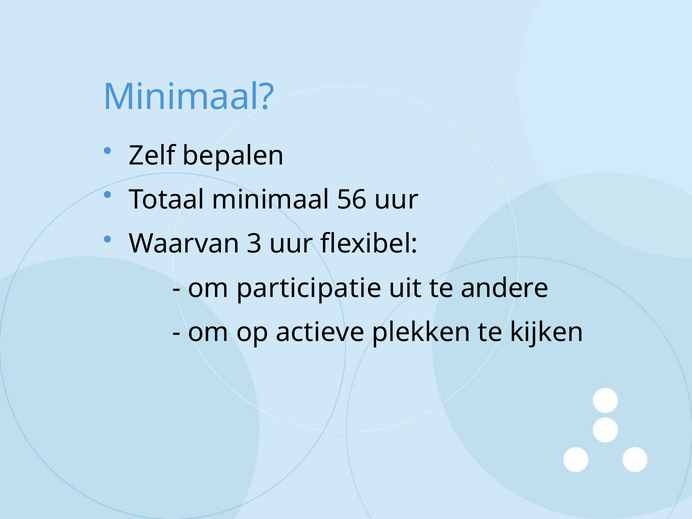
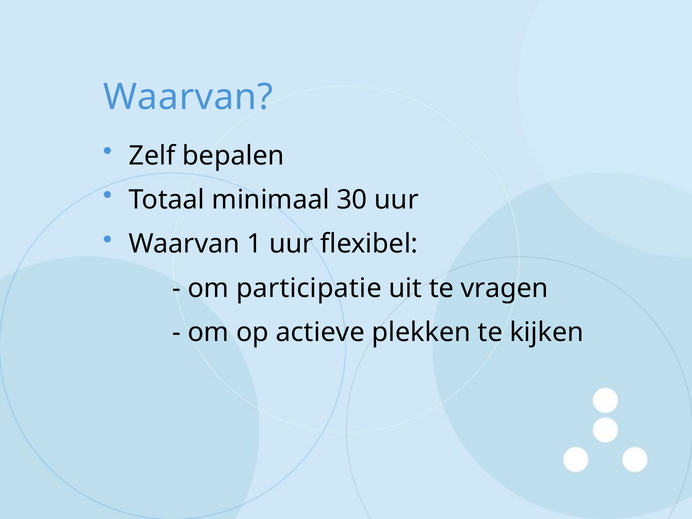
Minimaal at (189, 97): Minimaal -> Waarvan
56: 56 -> 30
3: 3 -> 1
andere: andere -> vragen
